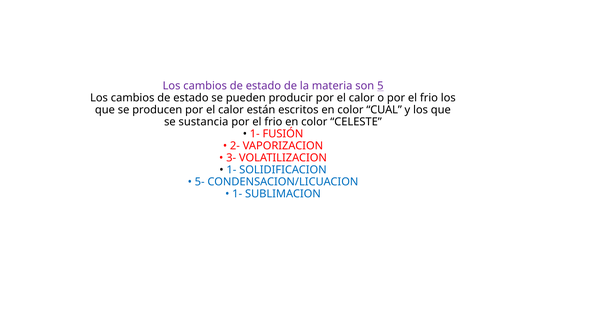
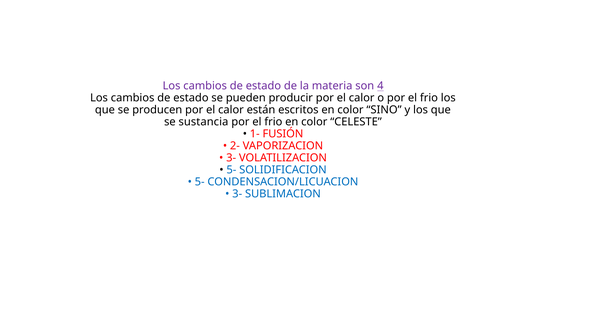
5: 5 -> 4
CUAL: CUAL -> SINO
1- at (231, 170): 1- -> 5-
1- at (237, 194): 1- -> 3-
